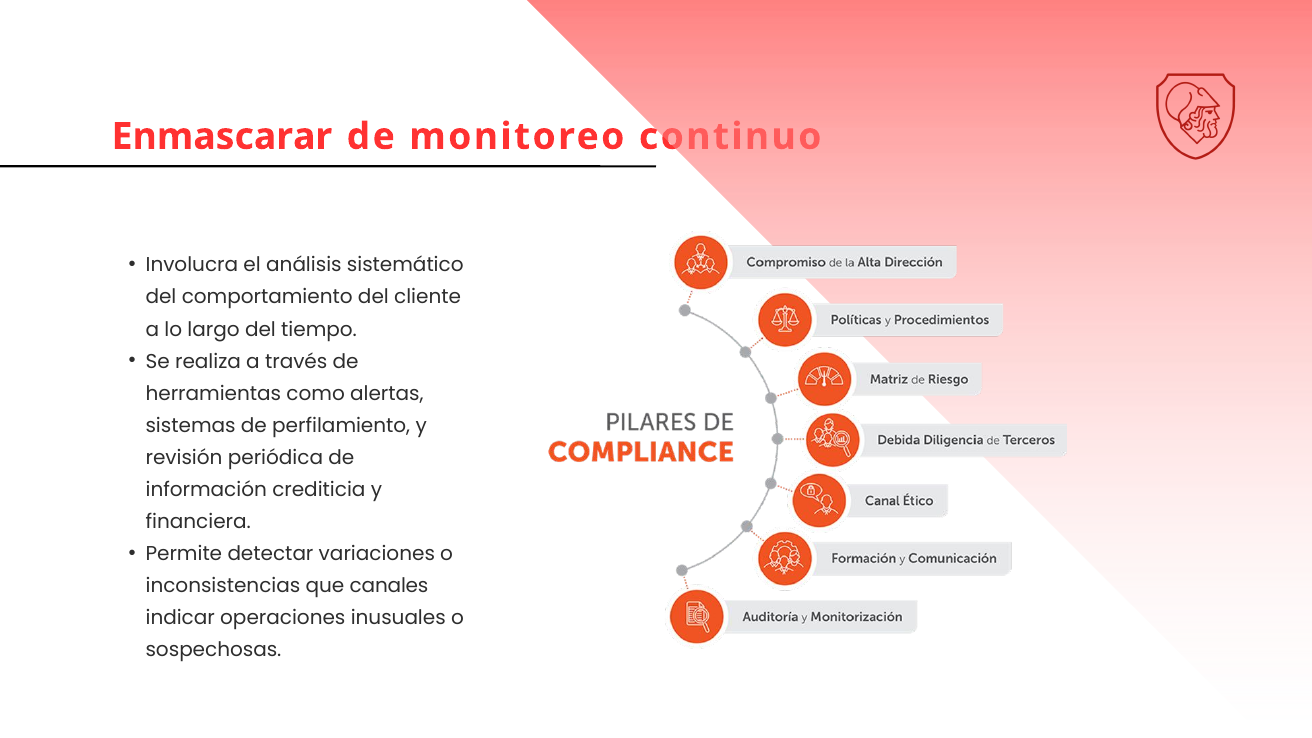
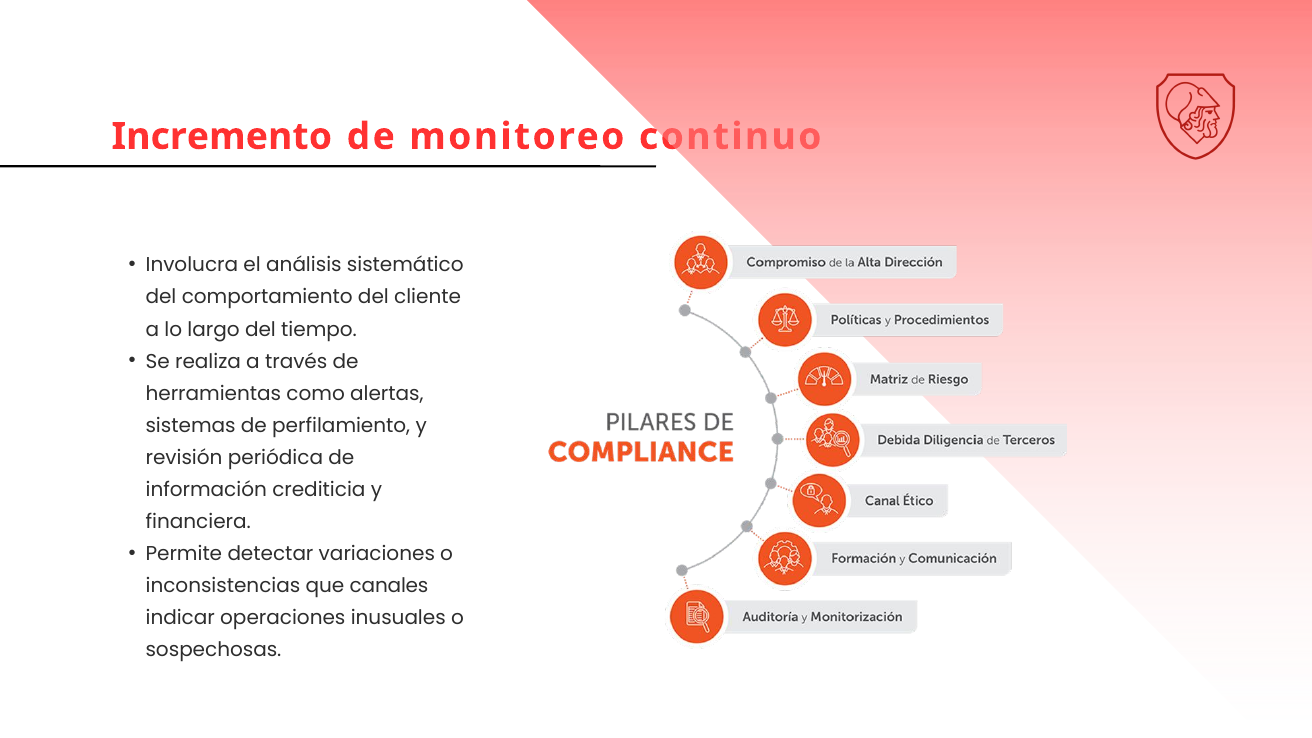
Enmascarar: Enmascarar -> Incremento
